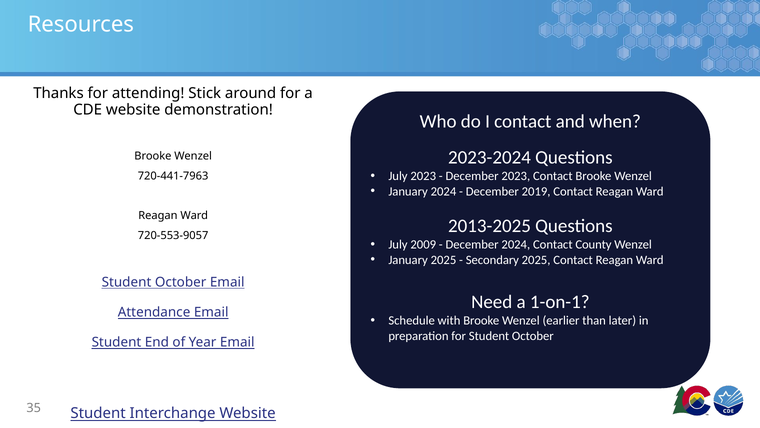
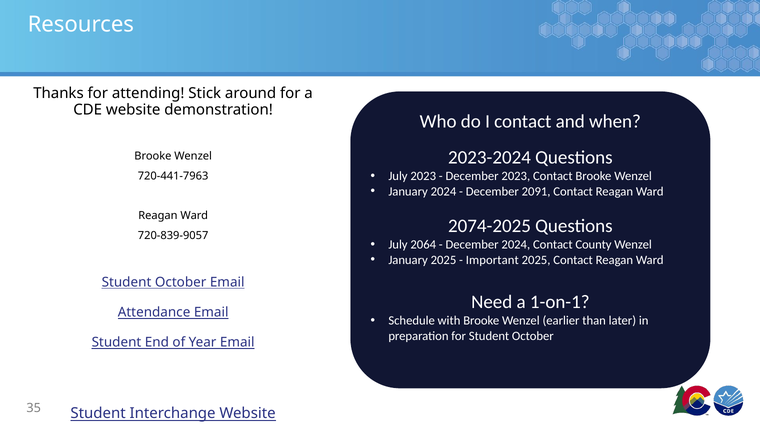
2019: 2019 -> 2091
2013-2025: 2013-2025 -> 2074-2025
720-553-9057: 720-553-9057 -> 720-839-9057
2009: 2009 -> 2064
Secondary: Secondary -> Important
